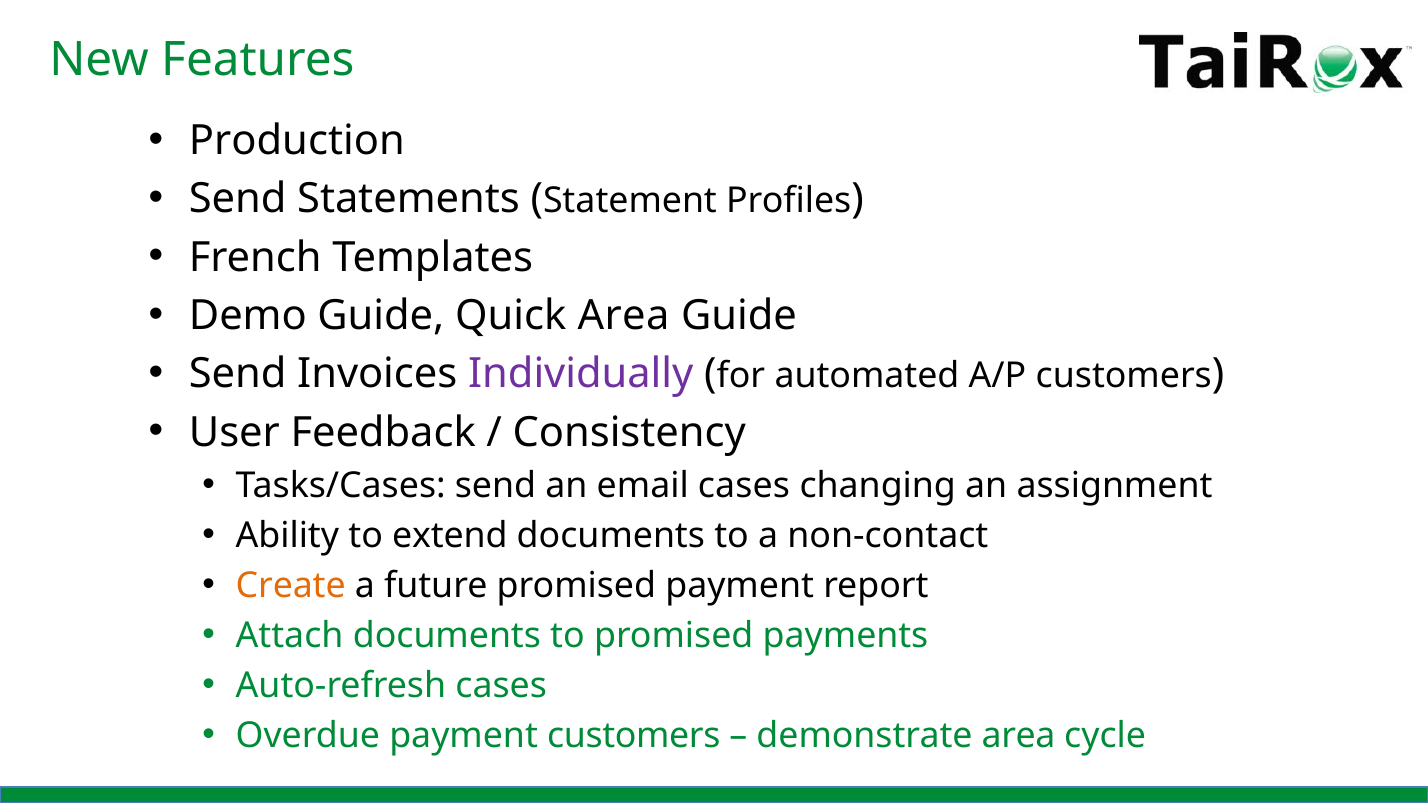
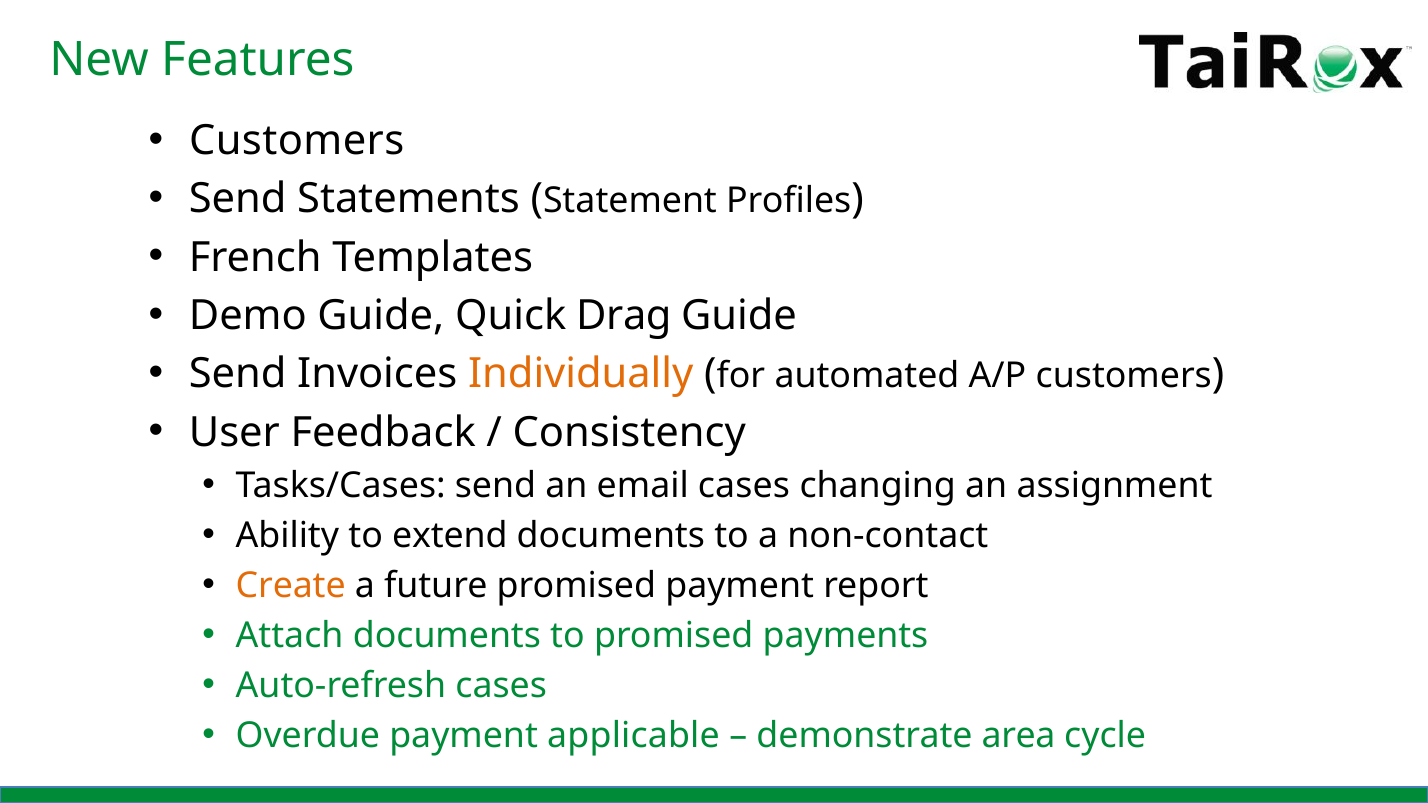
Production at (297, 141): Production -> Customers
Quick Area: Area -> Drag
Individually colour: purple -> orange
payment customers: customers -> applicable
